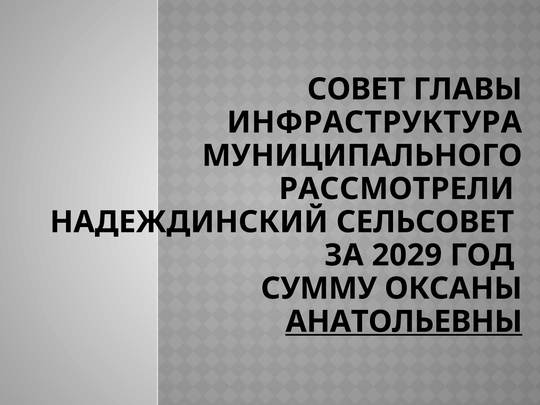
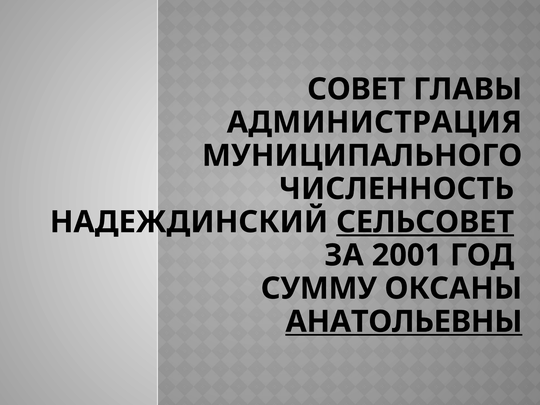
ИНФРАСТРУКТУРА: ИНФРАСТРУКТУРА -> АДМИНИСТРАЦИЯ
РАССМОТРЕЛИ: РАССМОТРЕЛИ -> ЧИСЛЕННОСТЬ
СЕЛЬСОВЕТ underline: none -> present
2029: 2029 -> 2001
